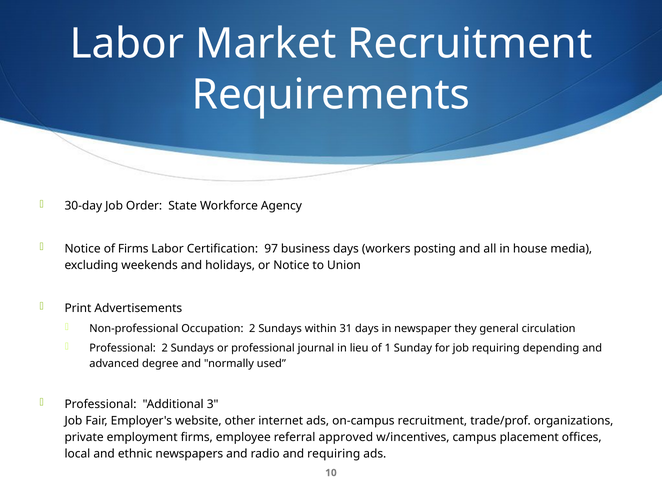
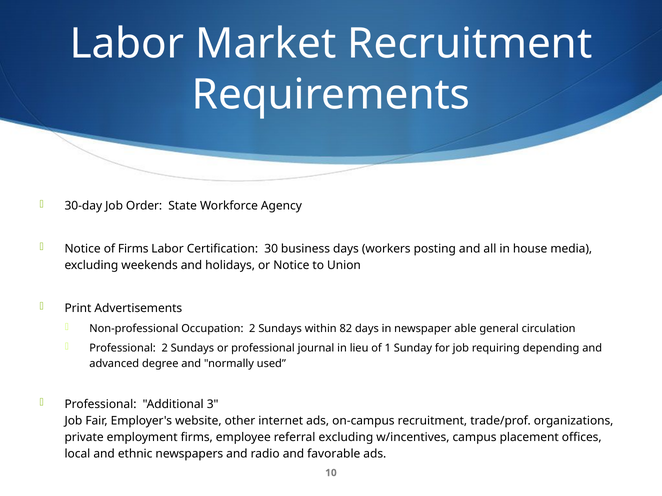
97: 97 -> 30
31: 31 -> 82
they: they -> able
referral approved: approved -> excluding
and requiring: requiring -> favorable
